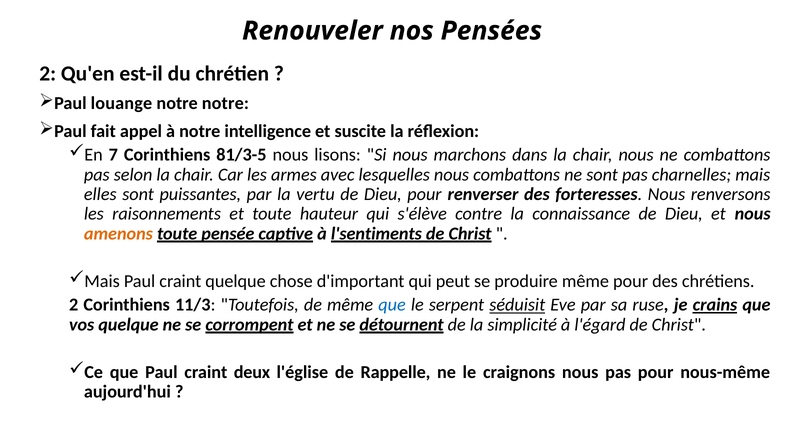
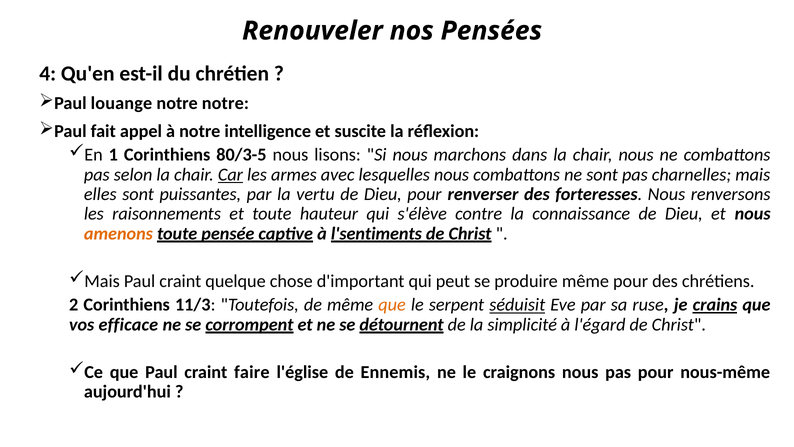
2 at (48, 73): 2 -> 4
7: 7 -> 1
81/3-5: 81/3-5 -> 80/3-5
Car underline: none -> present
que at (392, 305) colour: blue -> orange
vos quelque: quelque -> efficace
deux: deux -> faire
Rappelle: Rappelle -> Ennemis
